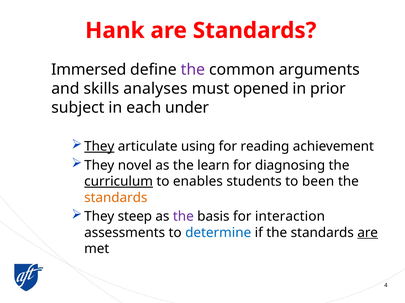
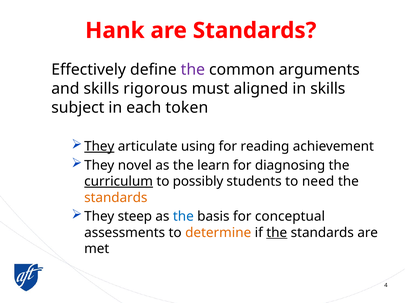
Immersed: Immersed -> Effectively
analyses: analyses -> rigorous
opened: opened -> aligned
in prior: prior -> skills
under: under -> token
enables: enables -> possibly
been: been -> need
the at (183, 217) colour: purple -> blue
interaction: interaction -> conceptual
determine colour: blue -> orange
the at (277, 233) underline: none -> present
are at (368, 233) underline: present -> none
